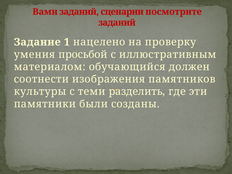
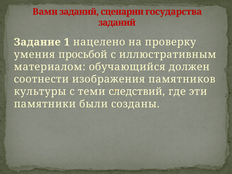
посмотрите: посмотрите -> государства
разделить: разделить -> следствий
